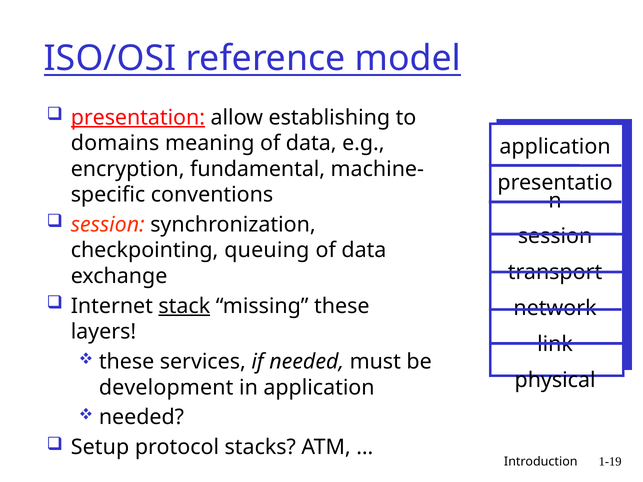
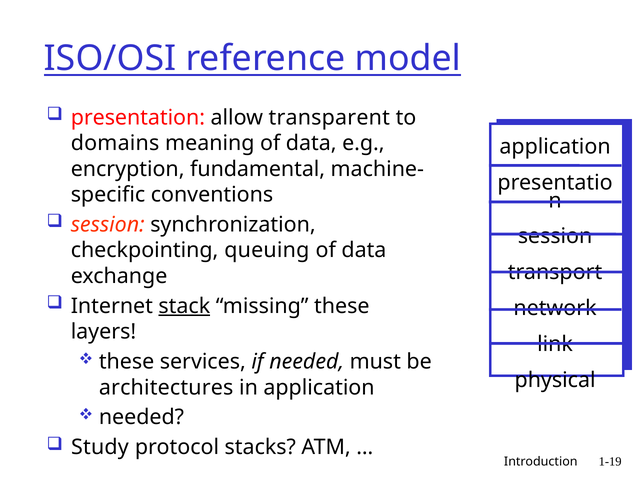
presentation underline: present -> none
establishing: establishing -> transparent
development: development -> architectures
Setup: Setup -> Study
